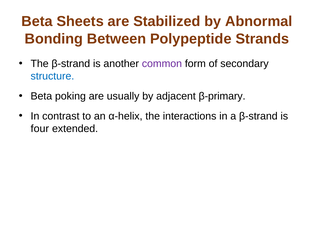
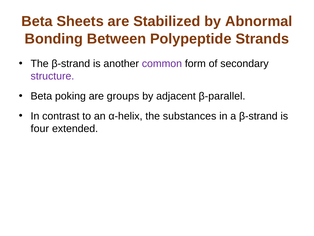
structure colour: blue -> purple
usually: usually -> groups
β-primary: β-primary -> β-parallel
interactions: interactions -> substances
